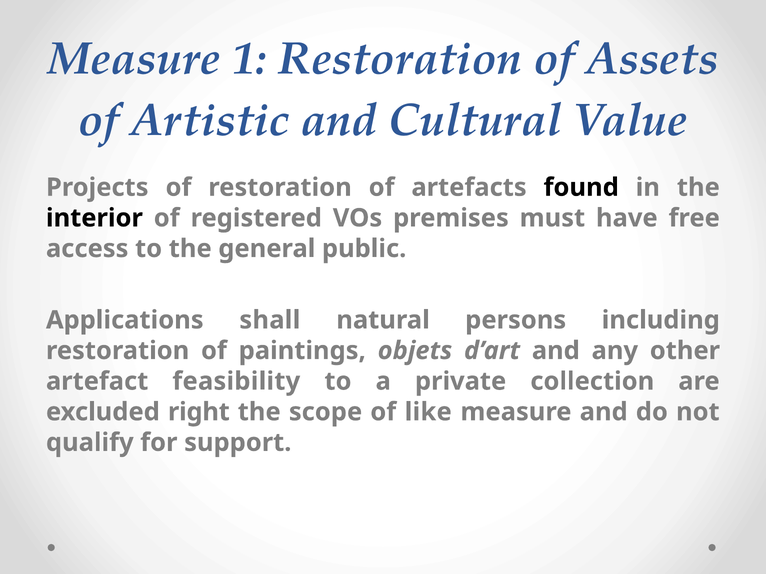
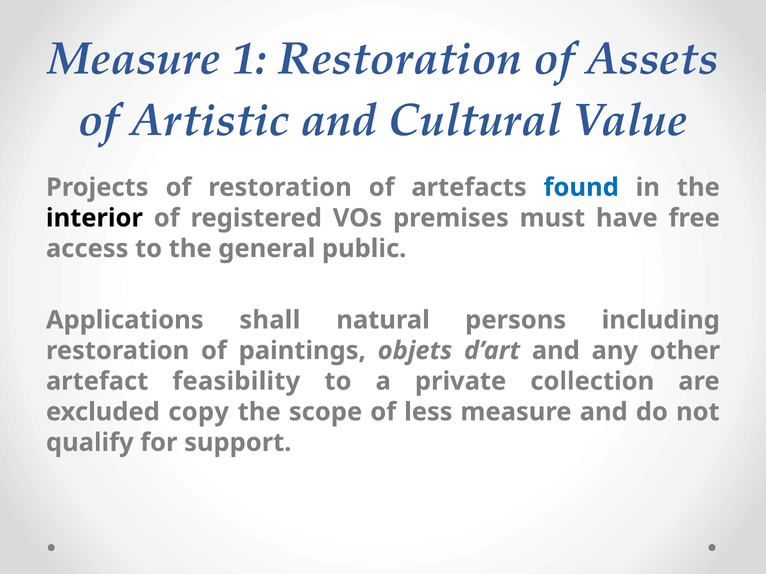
found colour: black -> blue
right: right -> copy
like: like -> less
